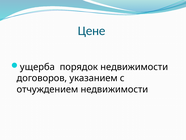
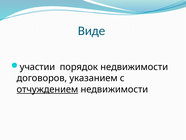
Цене: Цене -> Виде
ущерба: ущерба -> участии
отчуждением underline: none -> present
